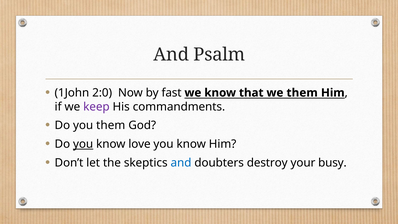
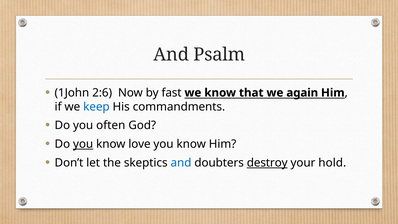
2:0: 2:0 -> 2:6
we them: them -> again
keep colour: purple -> blue
you them: them -> often
destroy underline: none -> present
busy: busy -> hold
